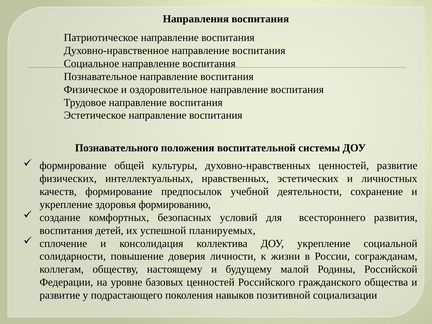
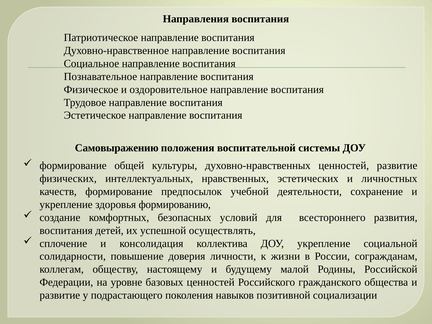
Познавательного: Познавательного -> Самовыражению
планируемых: планируемых -> осуществлять
